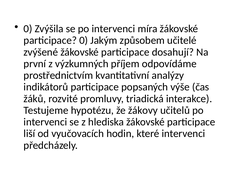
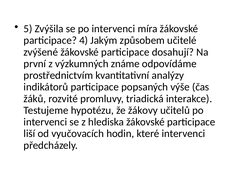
0 at (28, 29): 0 -> 5
participace 0: 0 -> 4
příjem: příjem -> známe
